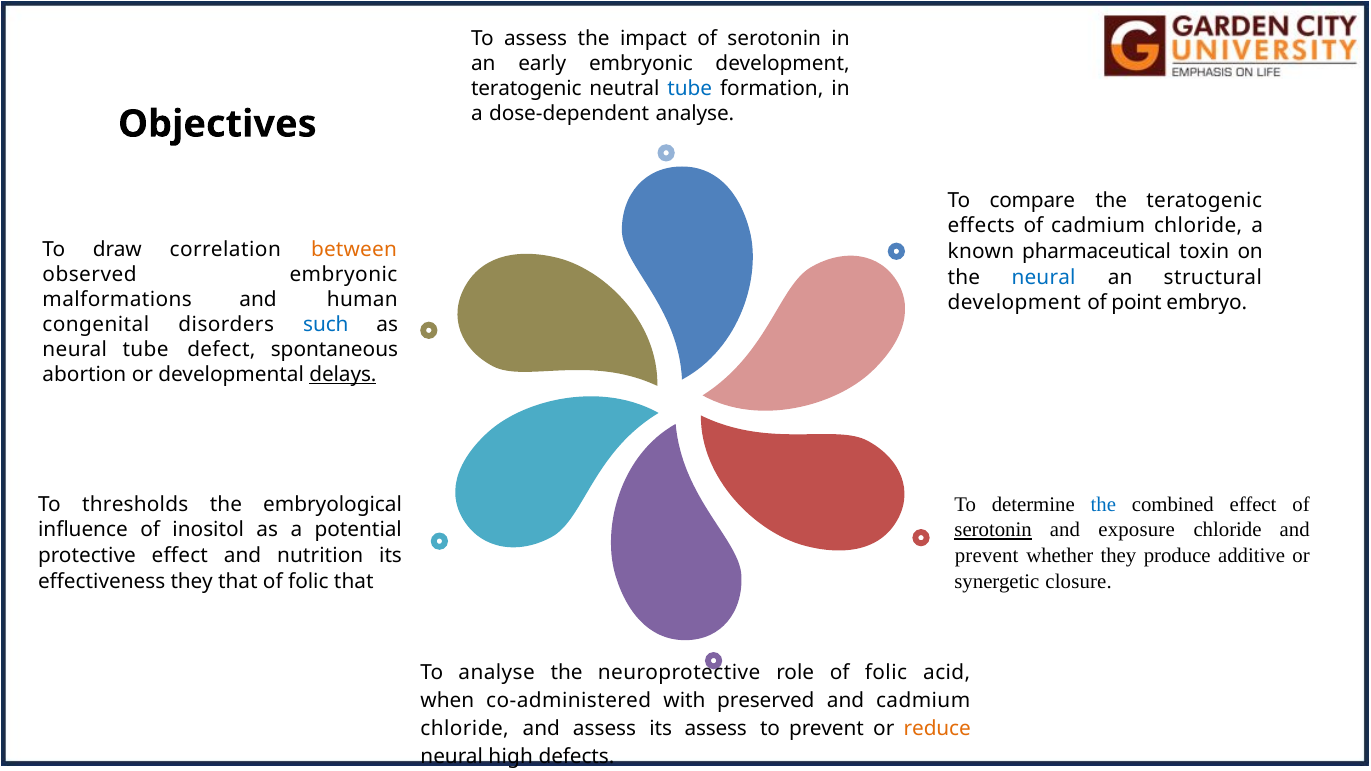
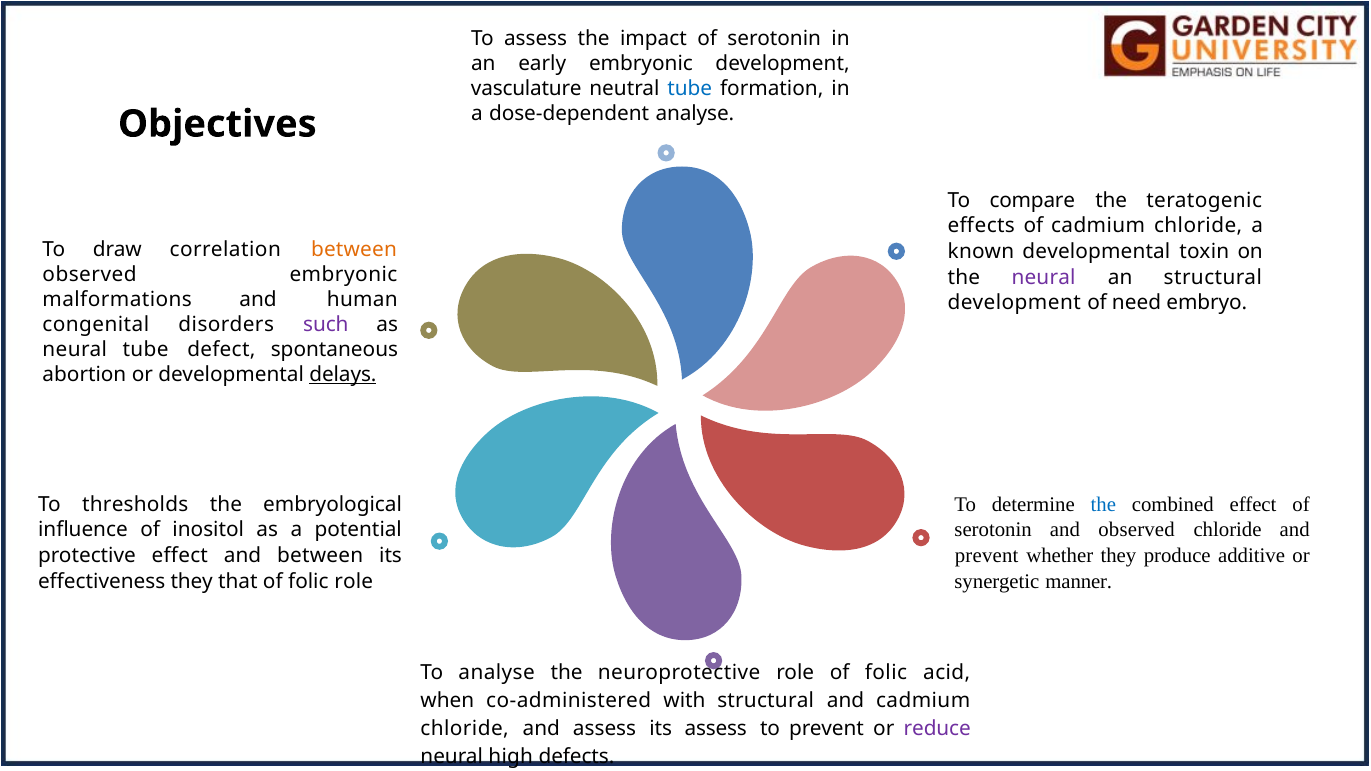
teratogenic at (526, 89): teratogenic -> vasculature
known pharmaceutical: pharmaceutical -> developmental
neural at (1044, 277) colour: blue -> purple
point: point -> need
such colour: blue -> purple
serotonin at (993, 530) underline: present -> none
and exposure: exposure -> observed
and nutrition: nutrition -> between
closure: closure -> manner
folic that: that -> role
with preserved: preserved -> structural
reduce colour: orange -> purple
